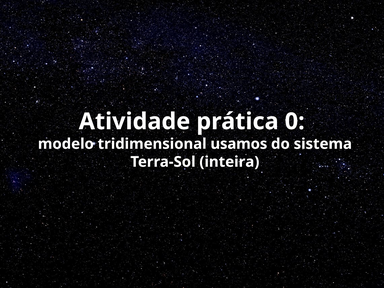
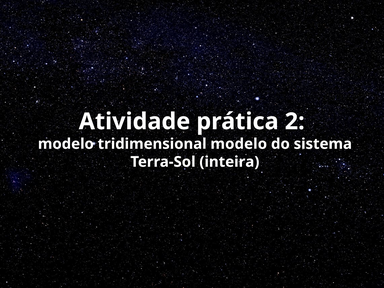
0: 0 -> 2
tridimensional usamos: usamos -> modelo
